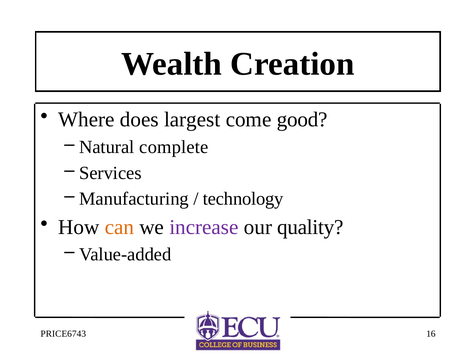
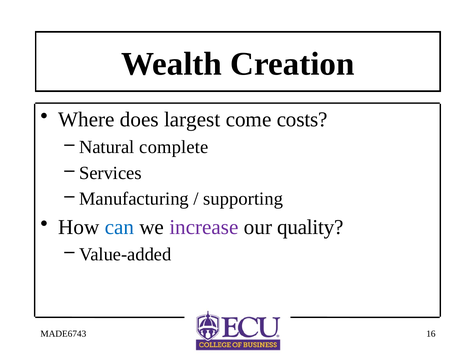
good: good -> costs
technology: technology -> supporting
can colour: orange -> blue
PRICE6743: PRICE6743 -> MADE6743
